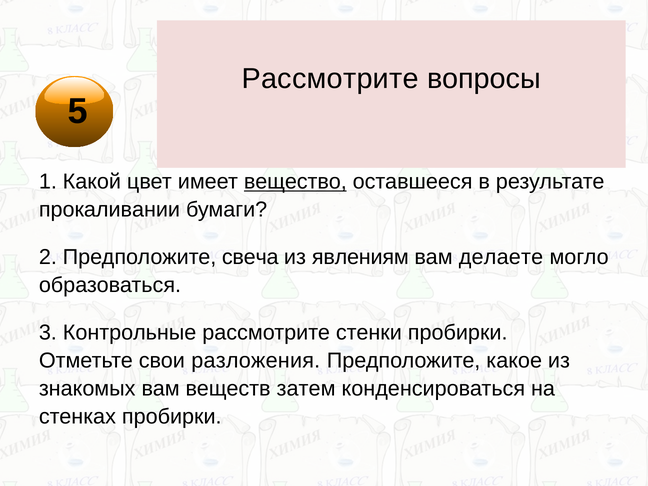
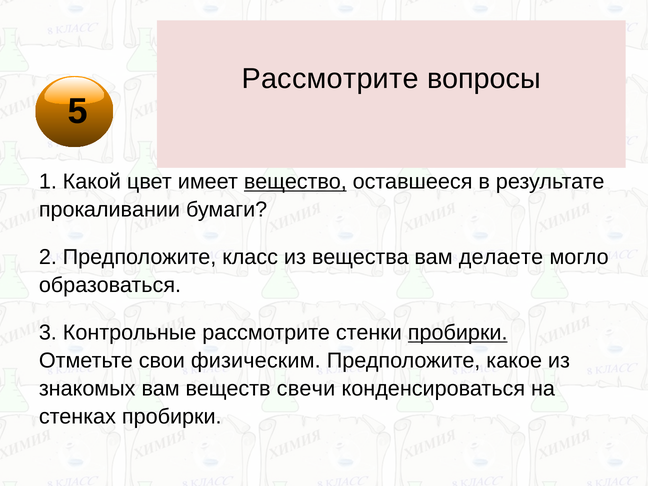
свеча: свеча -> класс
явлениям: явлениям -> вещества
пробирки at (458, 333) underline: none -> present
разложения: разложения -> физическим
затем: затем -> свечи
